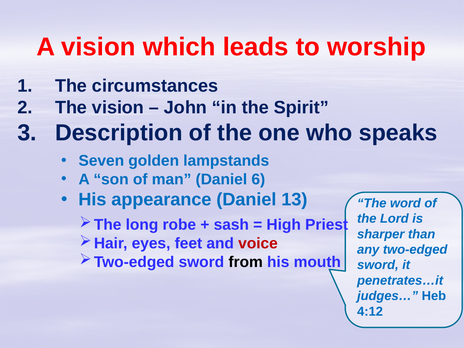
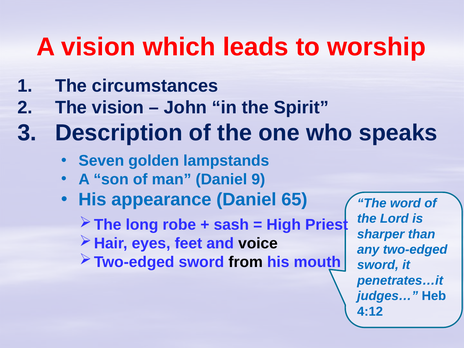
6: 6 -> 9
13: 13 -> 65
voice colour: red -> black
